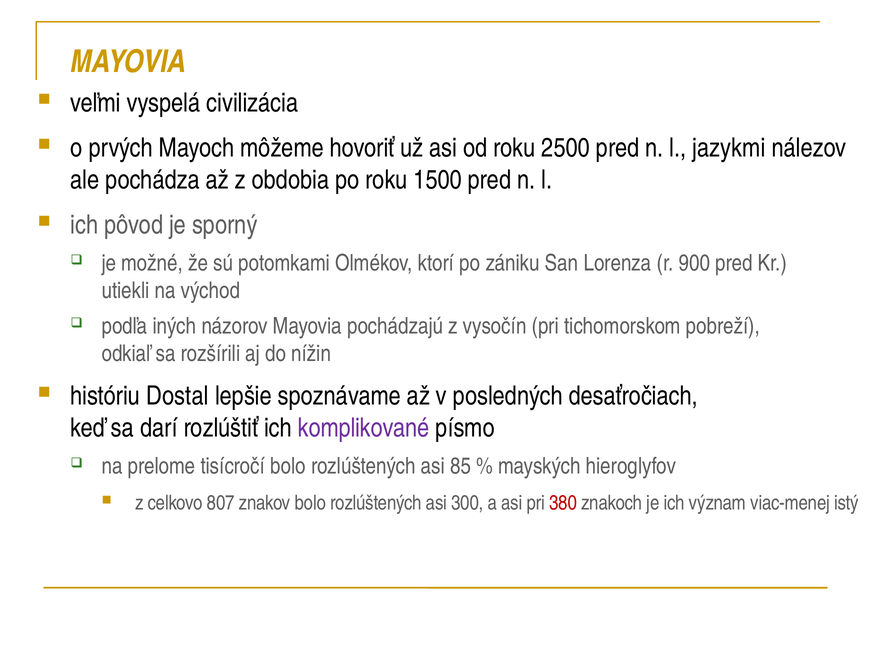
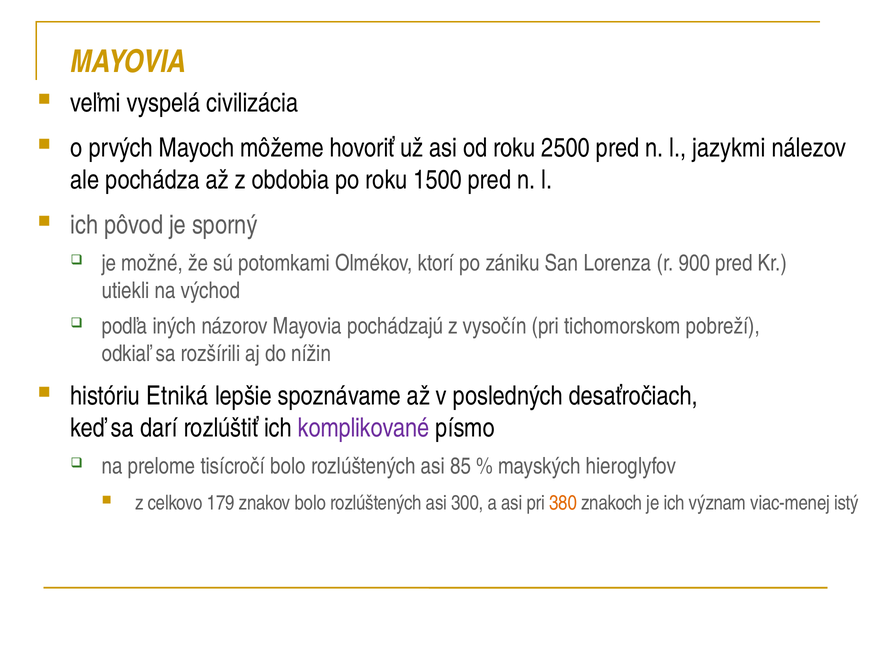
Dostal: Dostal -> Etniká
807: 807 -> 179
380 colour: red -> orange
